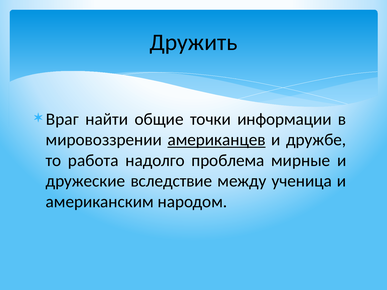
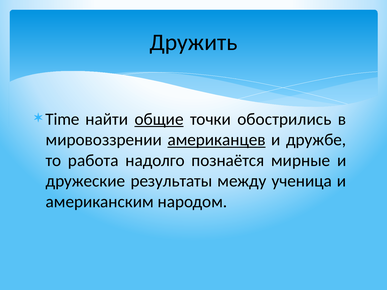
Враг: Враг -> Time
общие underline: none -> present
информации: информации -> обострились
проблема: проблема -> познаётся
вследствие: вследствие -> результаты
